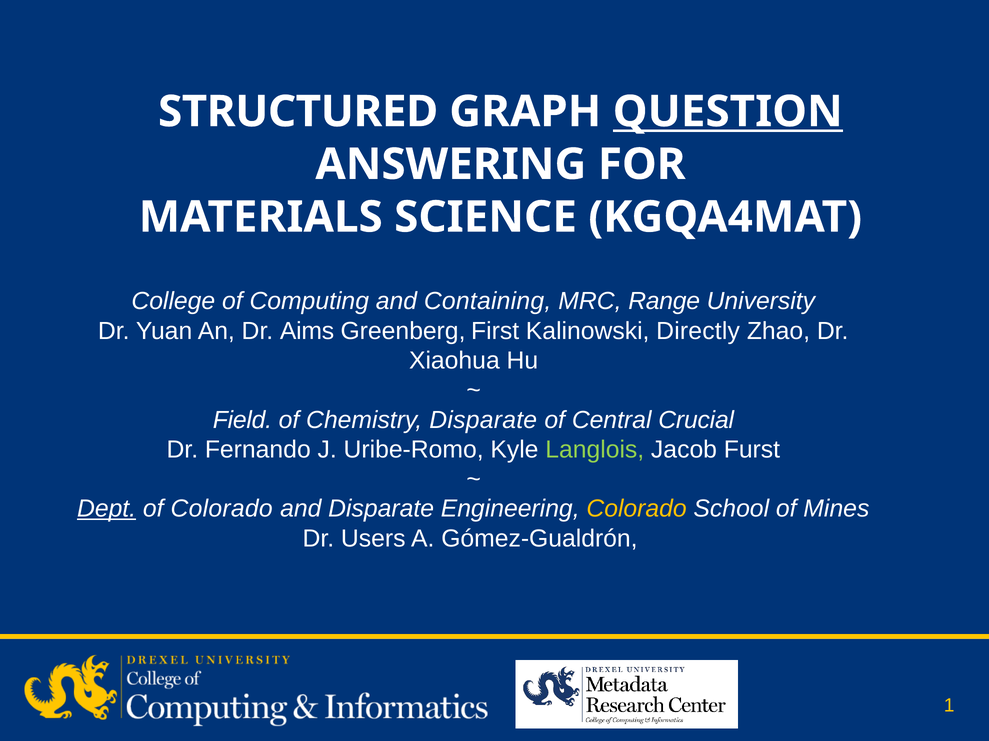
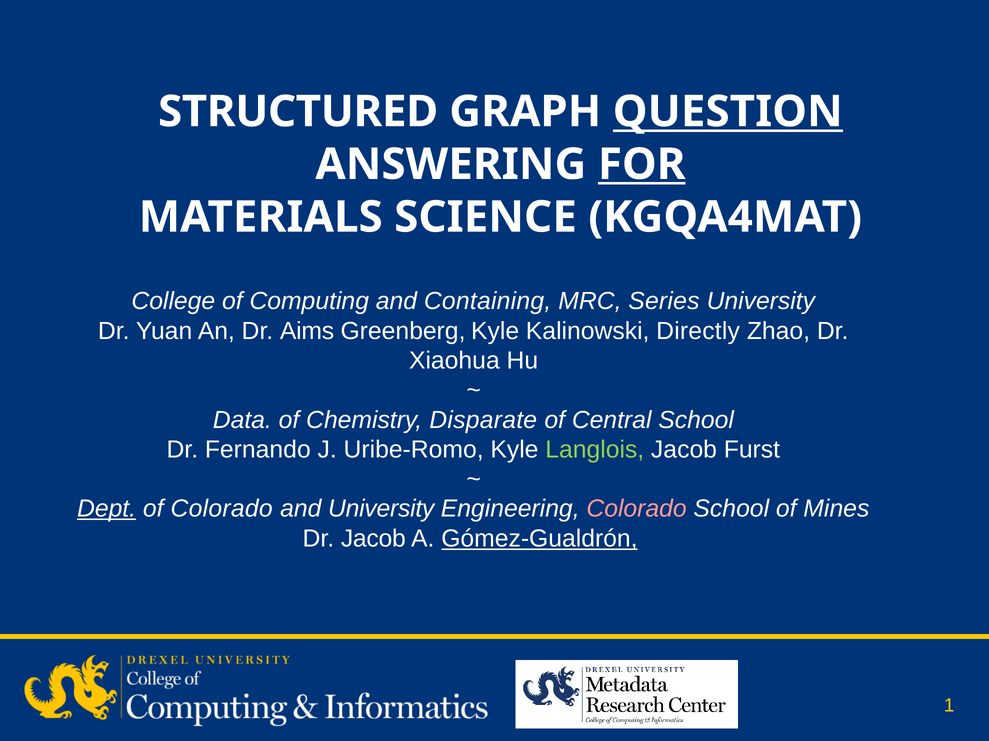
FOR underline: none -> present
Range: Range -> Series
Greenberg First: First -> Kyle
Field: Field -> Data
Central Crucial: Crucial -> School
and Disparate: Disparate -> University
Colorado at (637, 509) colour: yellow -> pink
Dr Users: Users -> Jacob
Gómez-Gualdrón underline: none -> present
